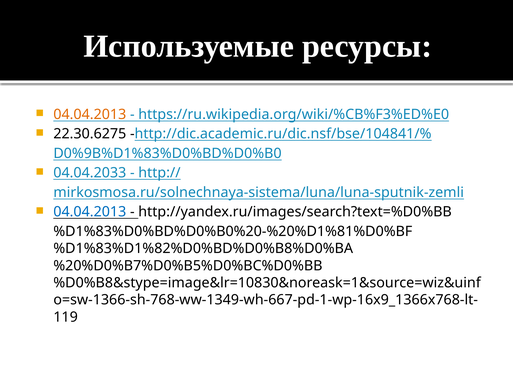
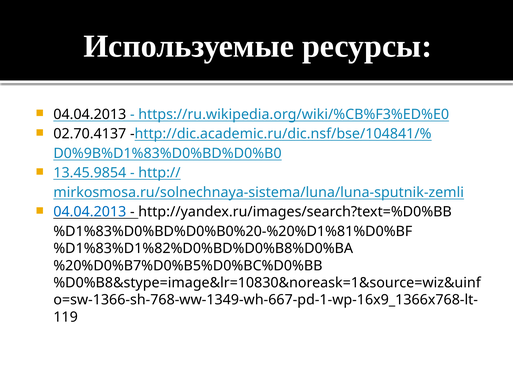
04.04.2013 at (90, 114) colour: orange -> black
22.30.6275: 22.30.6275 -> 02.70.4137
04.04.2033: 04.04.2033 -> 13.45.9854
